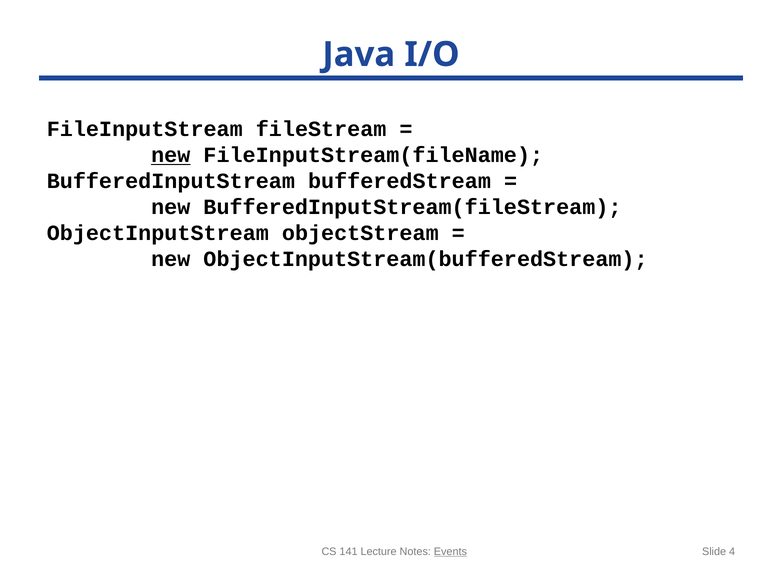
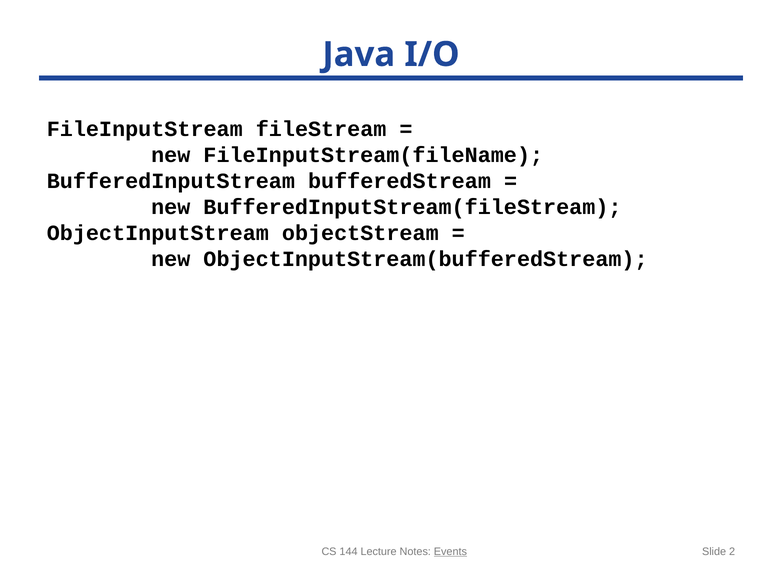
new at (171, 155) underline: present -> none
141: 141 -> 144
4: 4 -> 2
